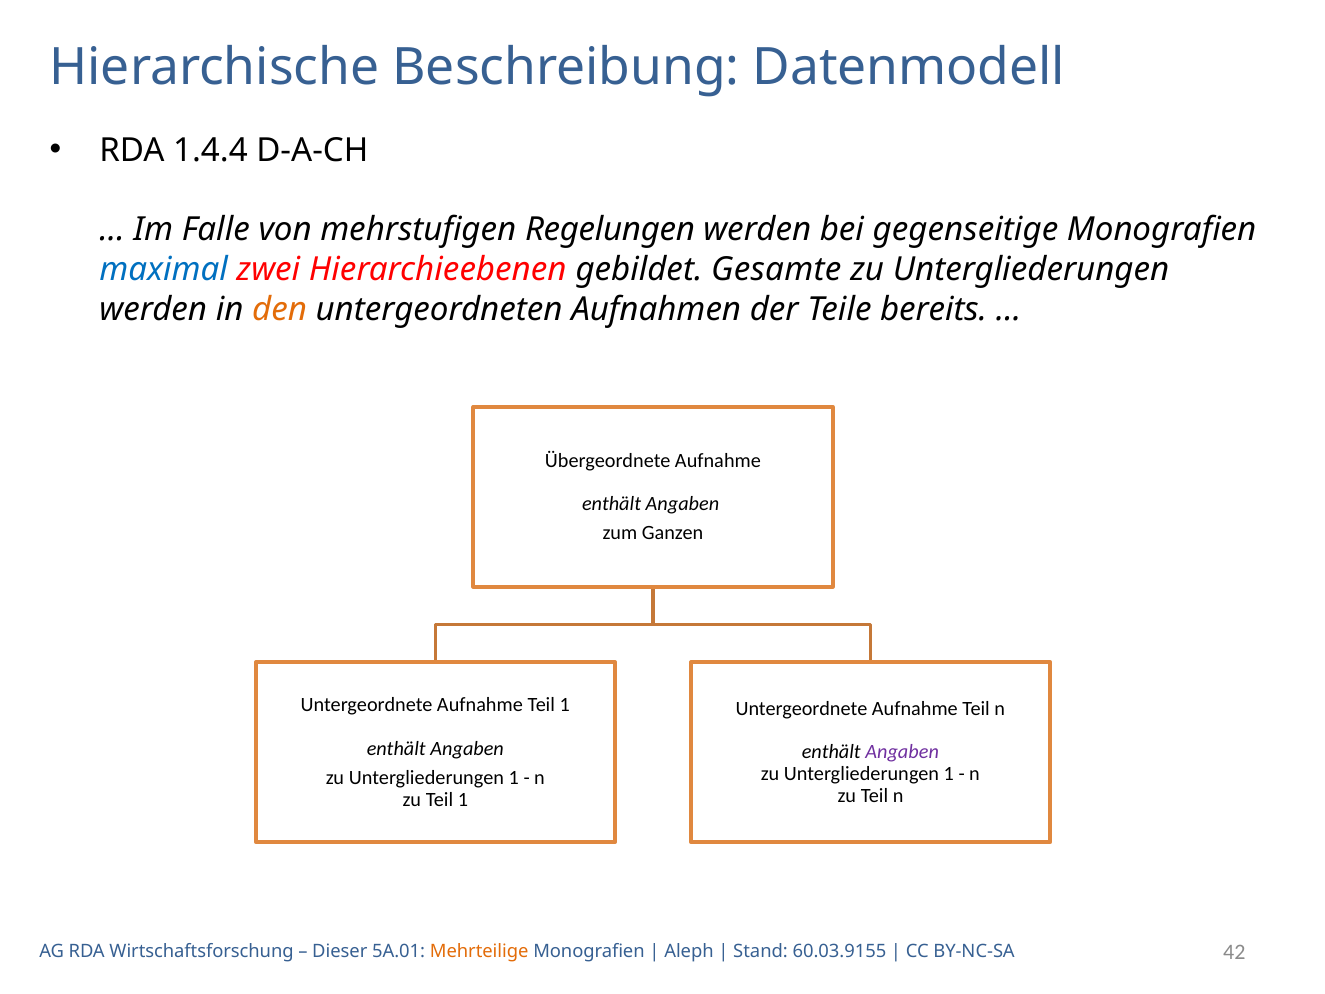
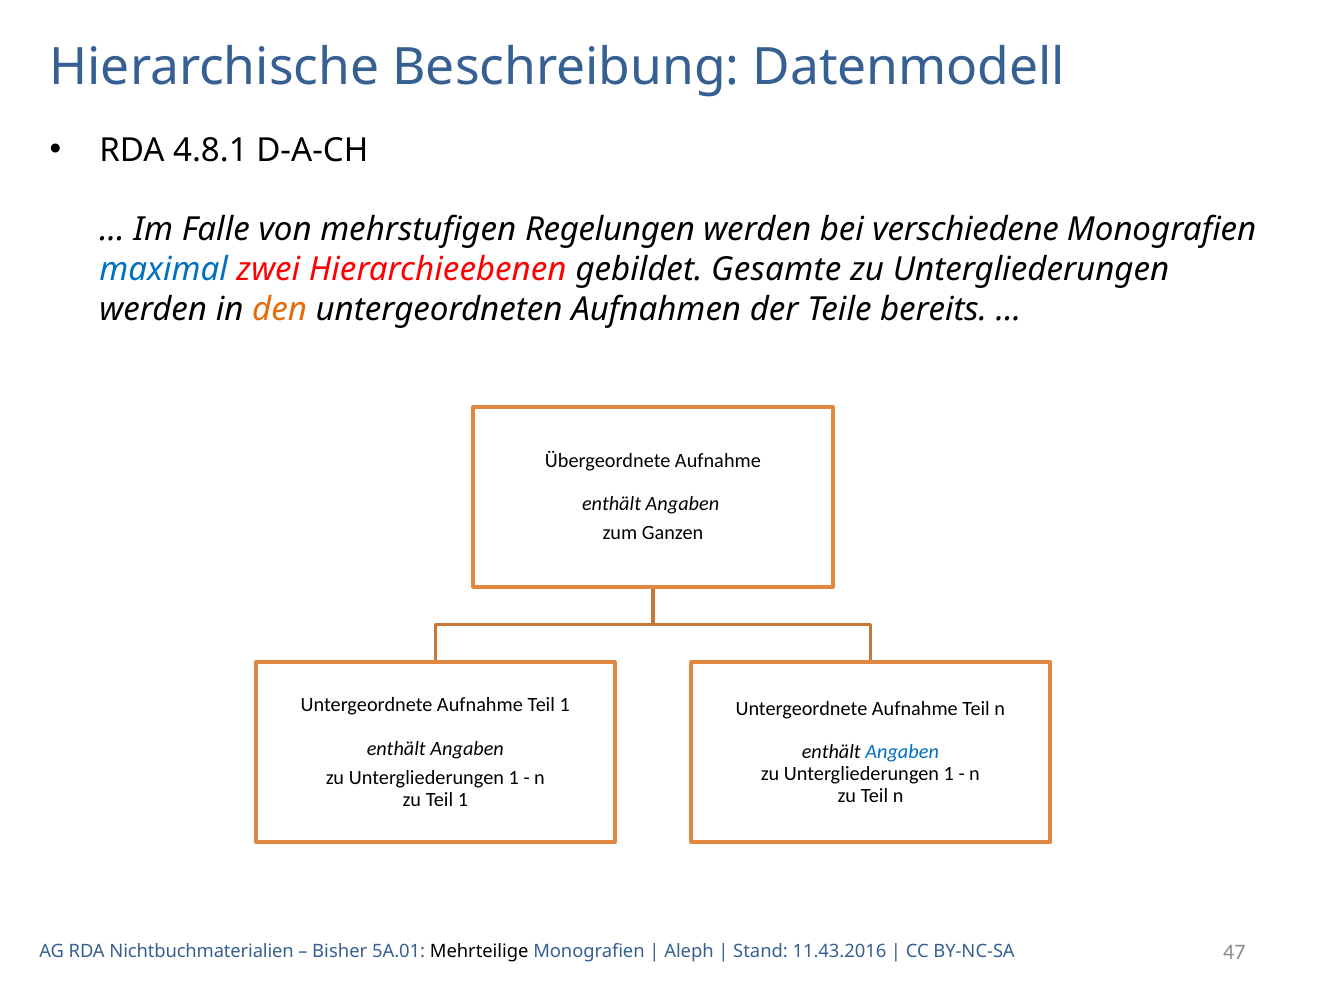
1.4.4: 1.4.4 -> 4.8.1
gegenseitige: gegenseitige -> verschiedene
Angaben at (902, 752) colour: purple -> blue
Wirtschaftsforschung: Wirtschaftsforschung -> Nichtbuchmaterialien
Dieser: Dieser -> Bisher
Mehrteilige colour: orange -> black
60.03.9155: 60.03.9155 -> 11.43.2016
42: 42 -> 47
